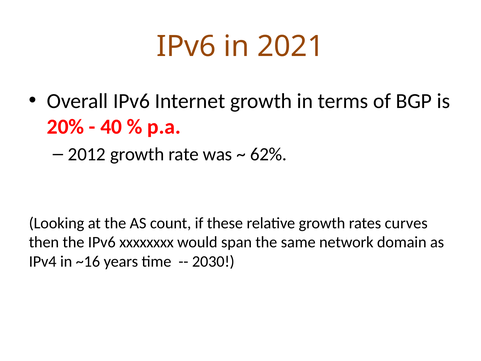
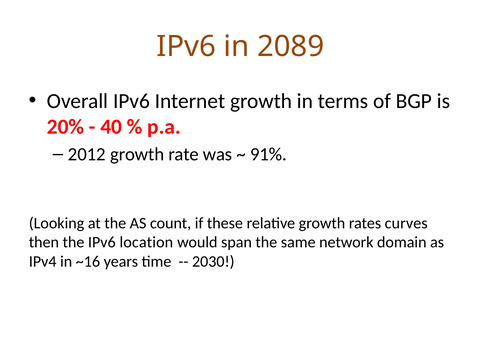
2021: 2021 -> 2089
62%: 62% -> 91%
xxxxxxxx: xxxxxxxx -> location
